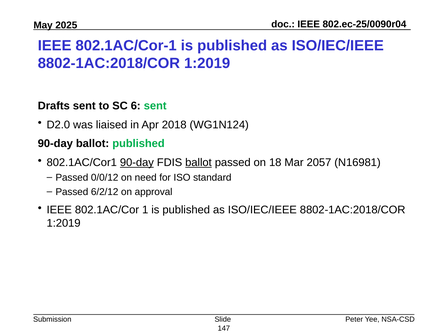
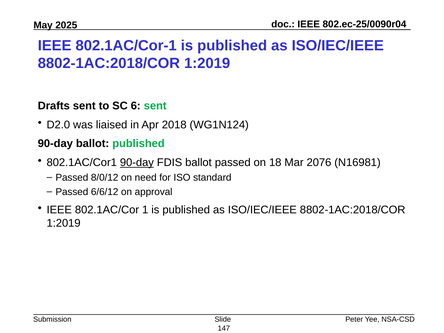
ballot at (198, 163) underline: present -> none
2057: 2057 -> 2076
0/0/12: 0/0/12 -> 8/0/12
6/2/12: 6/2/12 -> 6/6/12
